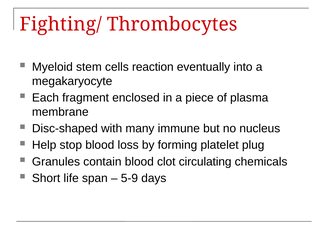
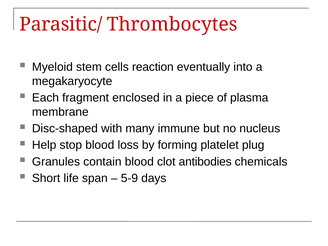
Fighting/: Fighting/ -> Parasitic/
circulating: circulating -> antibodies
